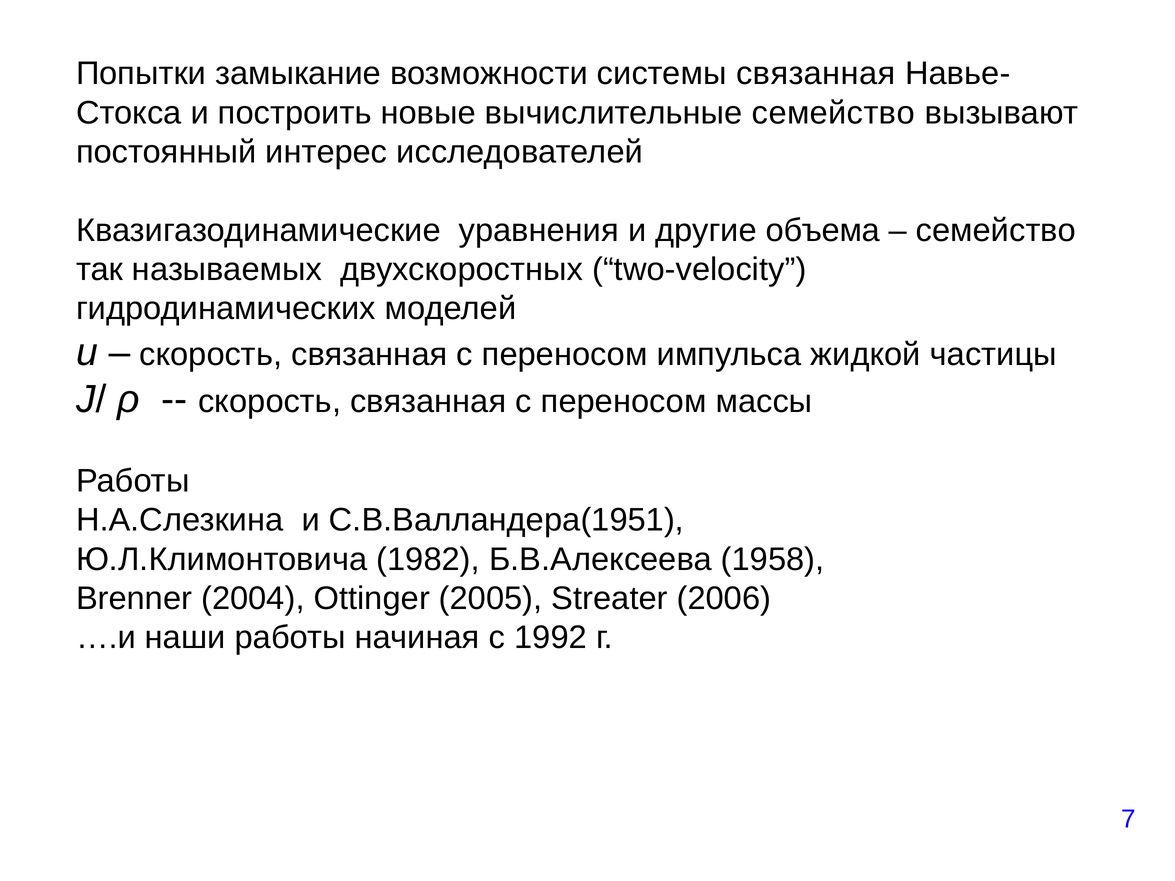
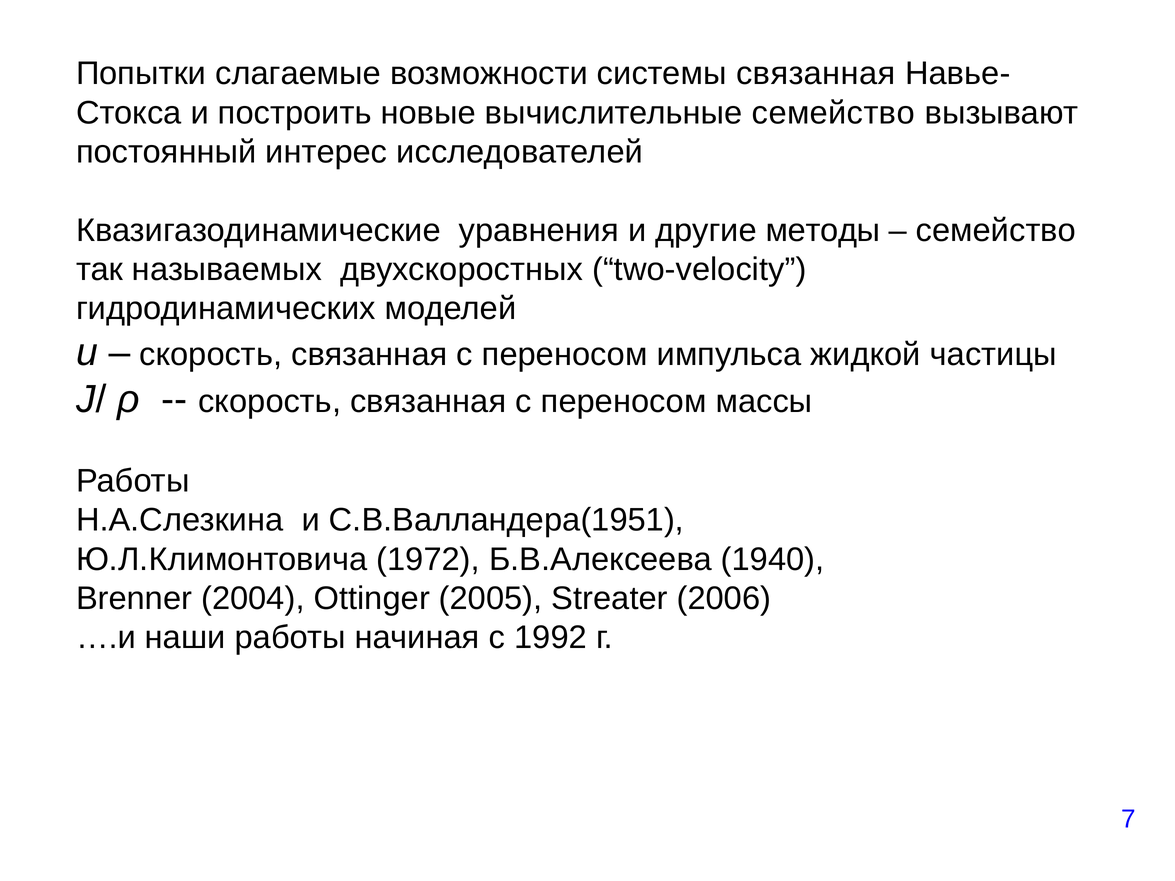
замыкание: замыкание -> слагаемые
объема: объема -> методы
1982: 1982 -> 1972
1958: 1958 -> 1940
